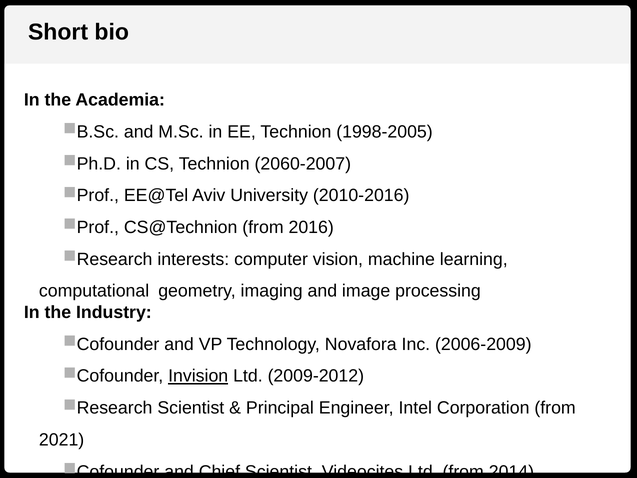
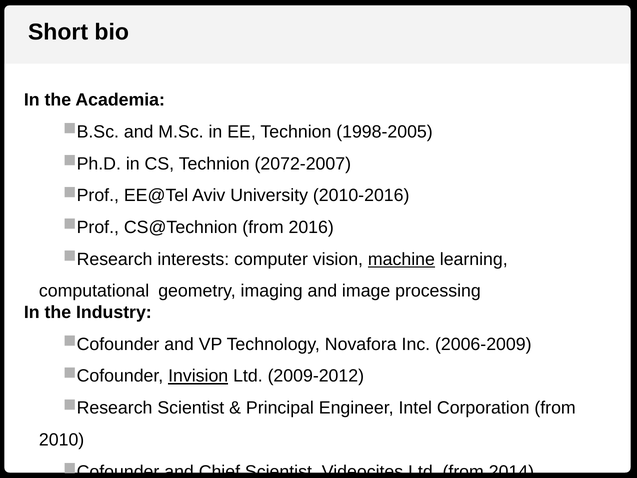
2060-2007: 2060-2007 -> 2072-2007
machine underline: none -> present
2021: 2021 -> 2010
